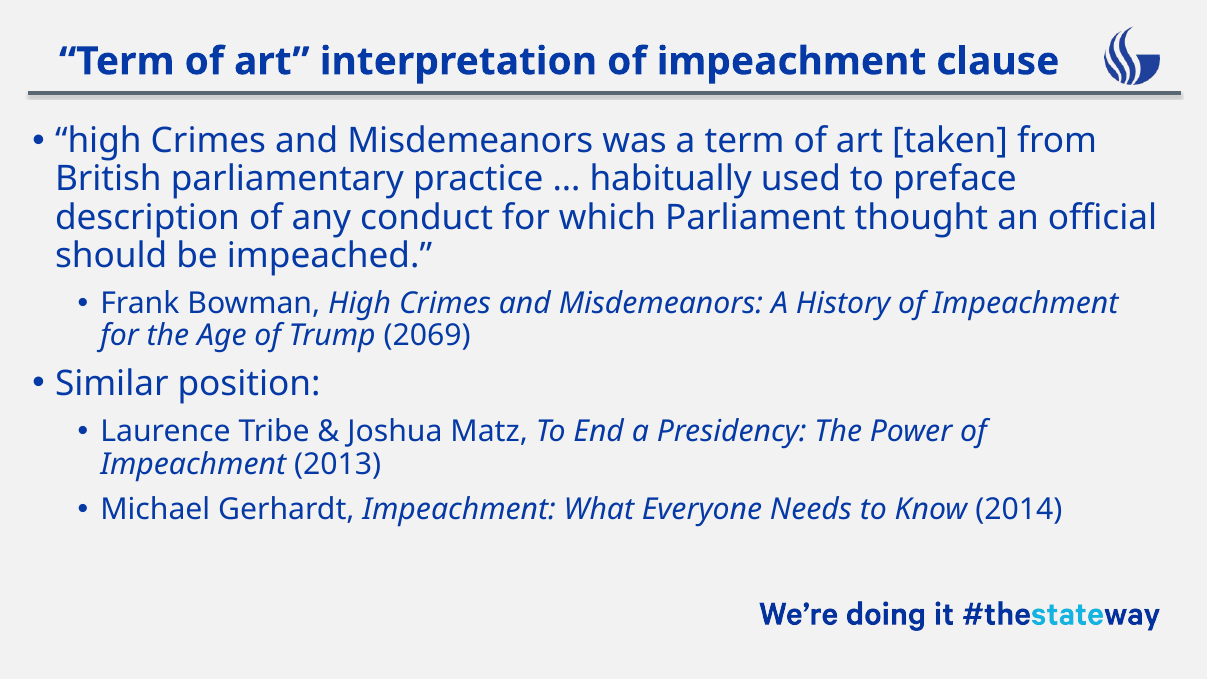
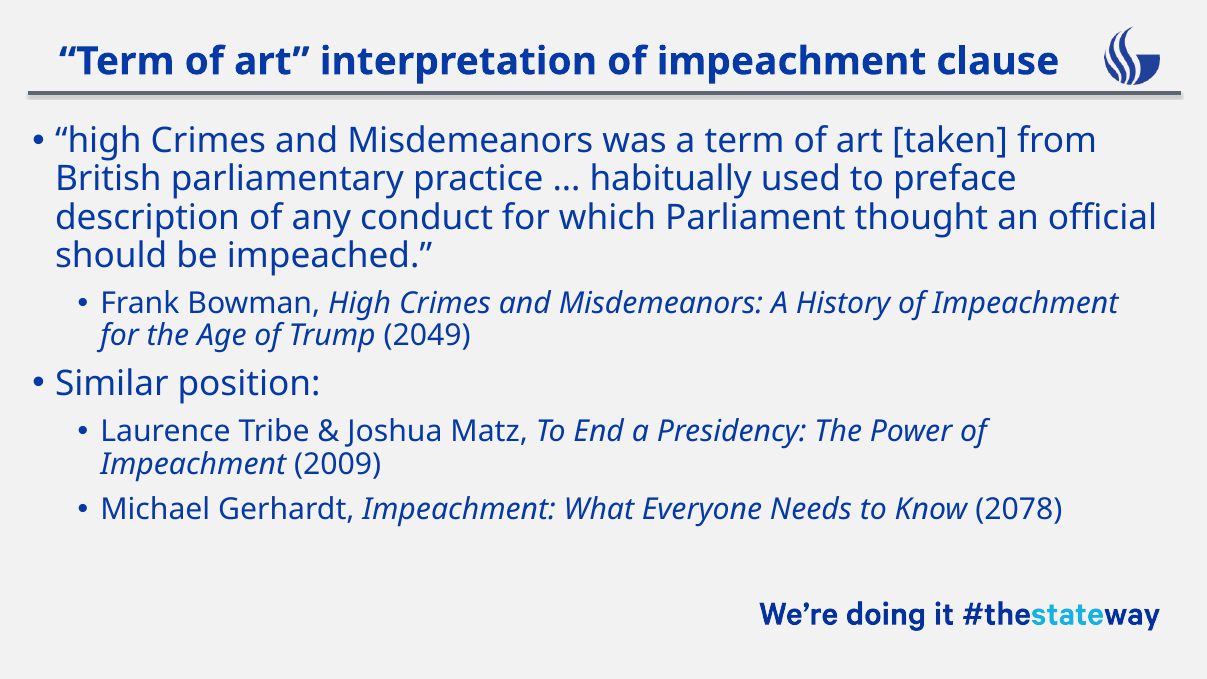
2069: 2069 -> 2049
2013: 2013 -> 2009
2014: 2014 -> 2078
